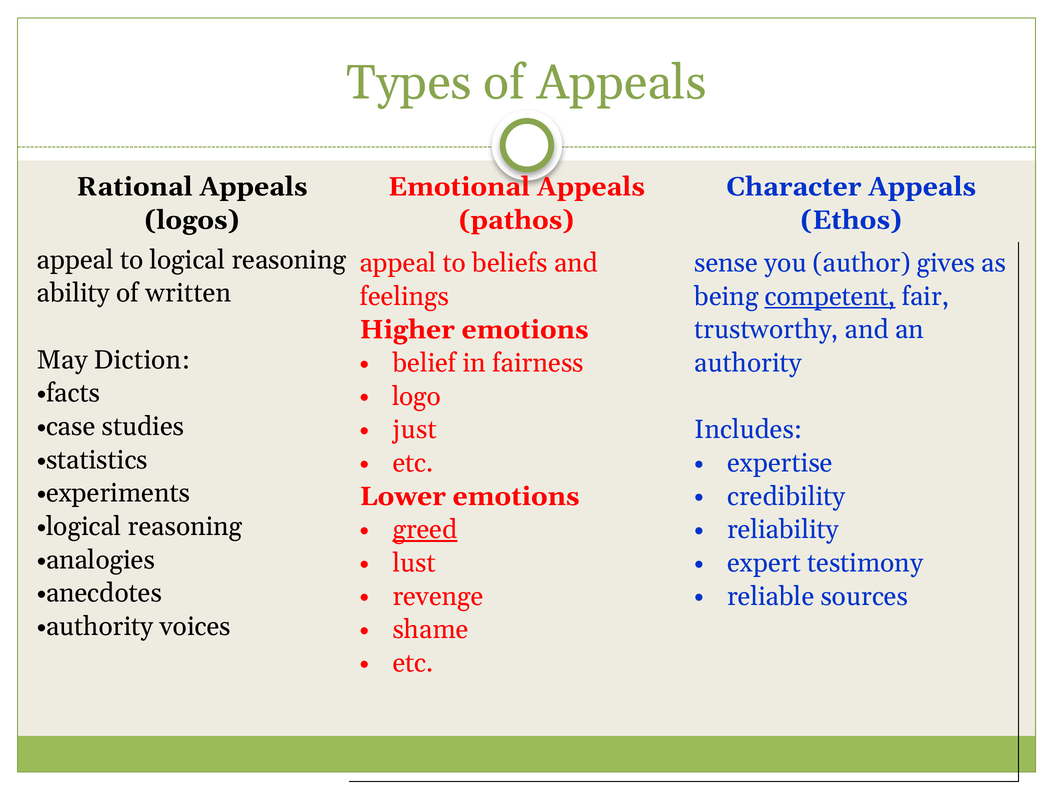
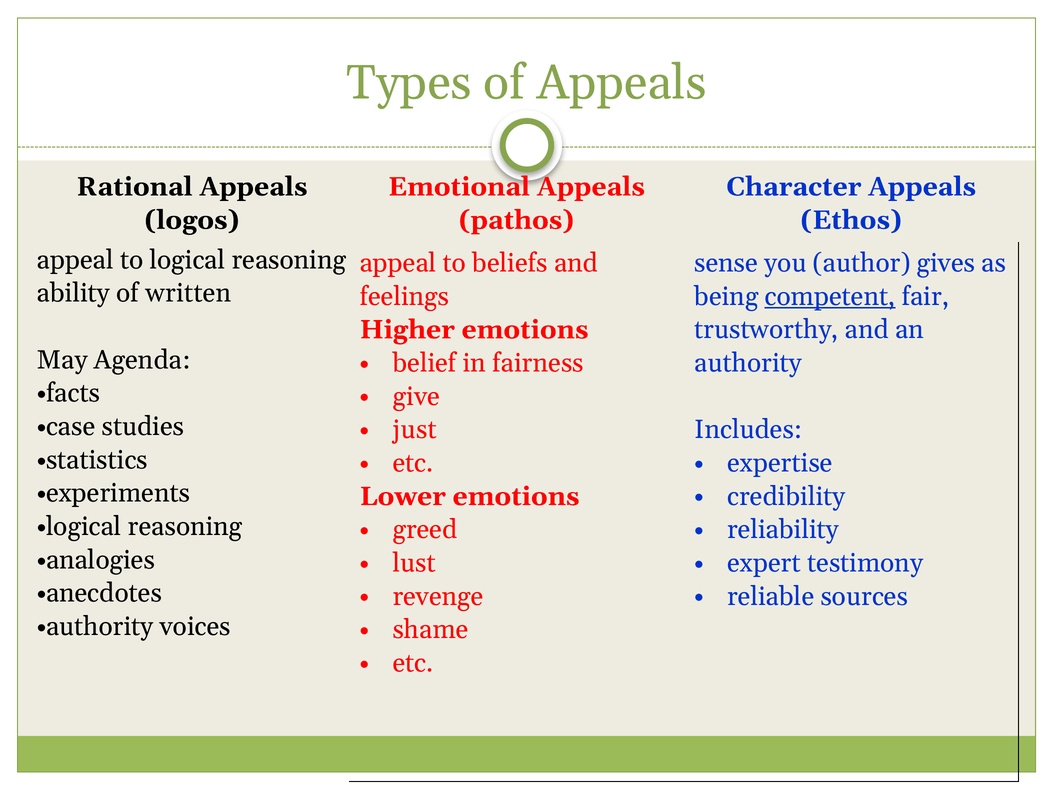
Diction: Diction -> Agenda
logo: logo -> give
greed underline: present -> none
